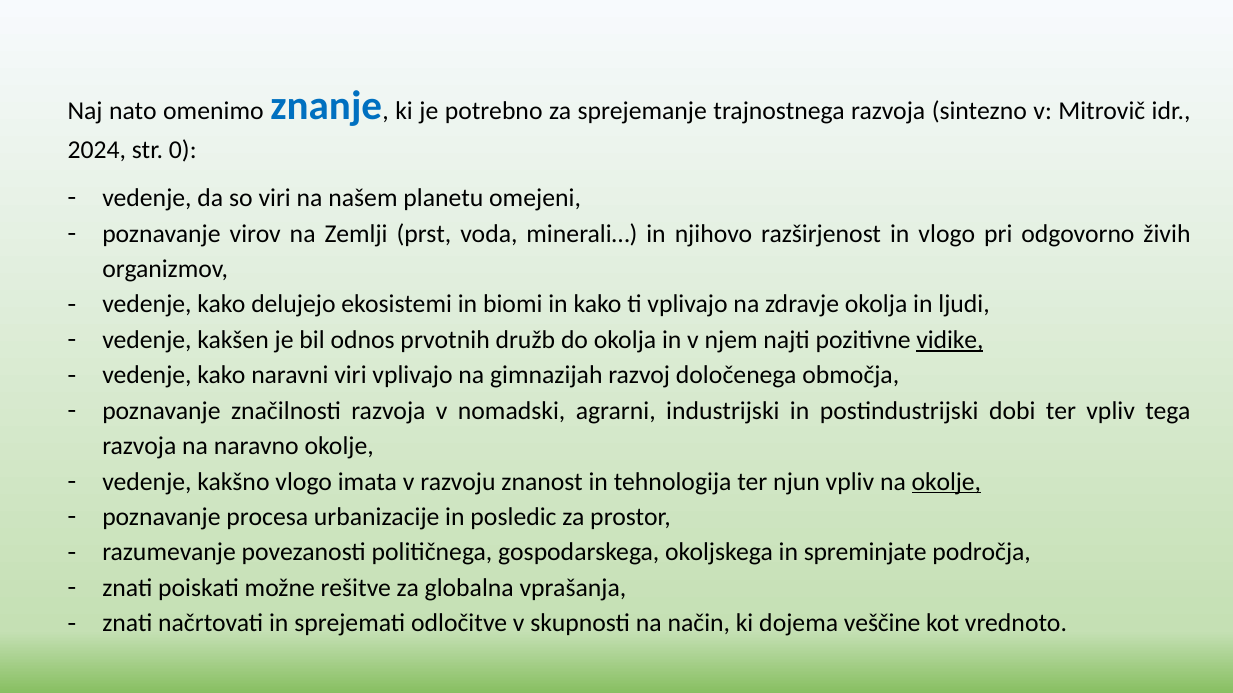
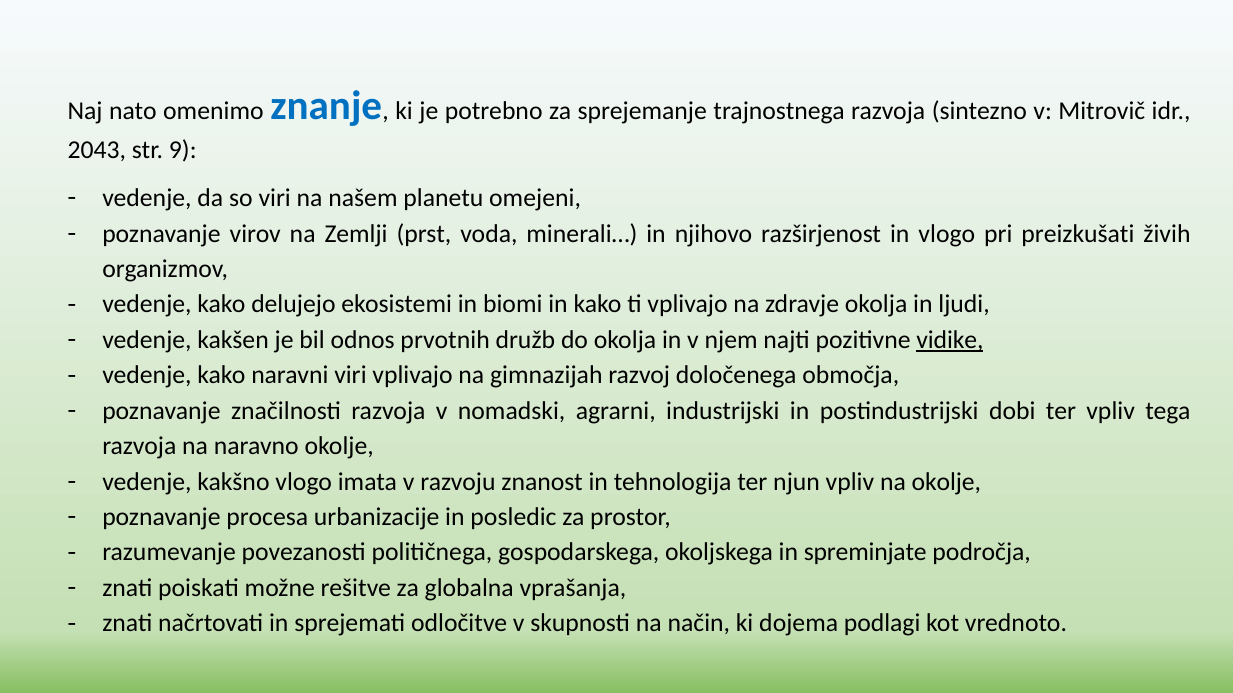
2024: 2024 -> 2043
0: 0 -> 9
odgovorno: odgovorno -> preizkušati
okolje at (946, 482) underline: present -> none
veščine: veščine -> podlagi
